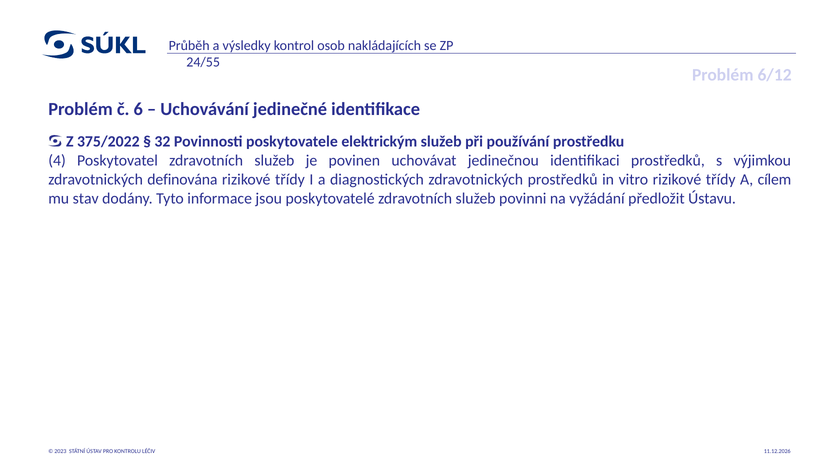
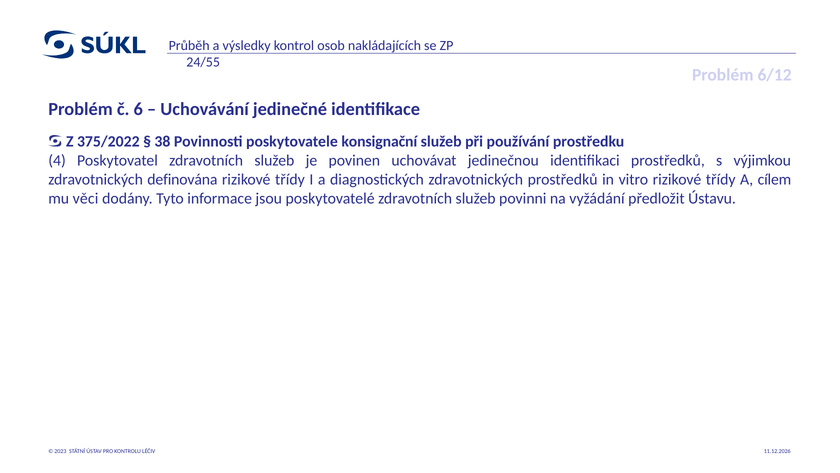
32: 32 -> 38
elektrickým: elektrickým -> konsignační
stav: stav -> věci
